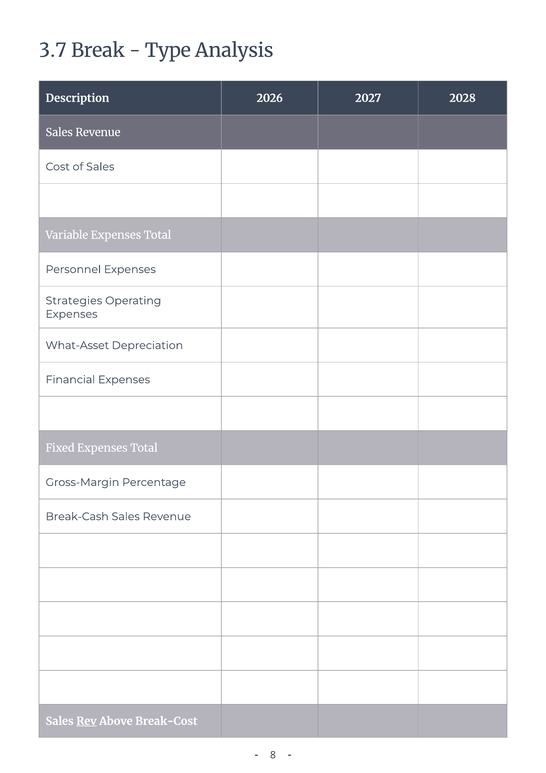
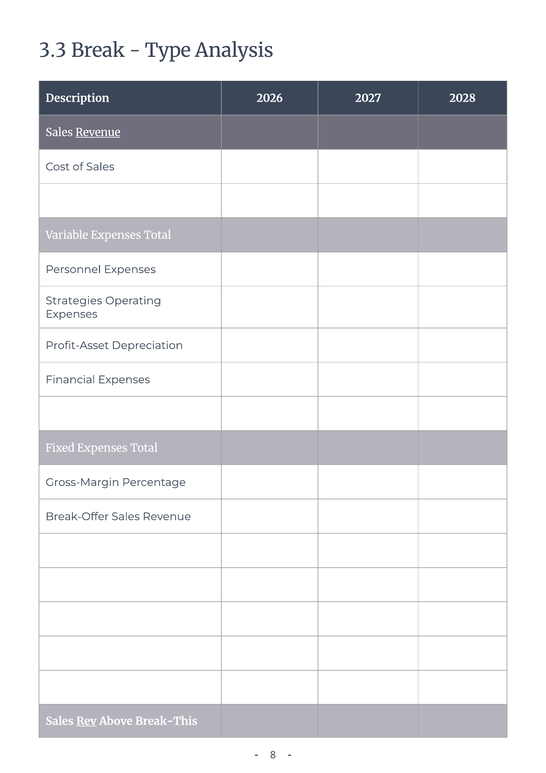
3.7: 3.7 -> 3.3
Revenue at (98, 132) underline: none -> present
What-Asset: What-Asset -> Profit-Asset
Break-Cash: Break-Cash -> Break-Offer
Break-Cost: Break-Cost -> Break-This
